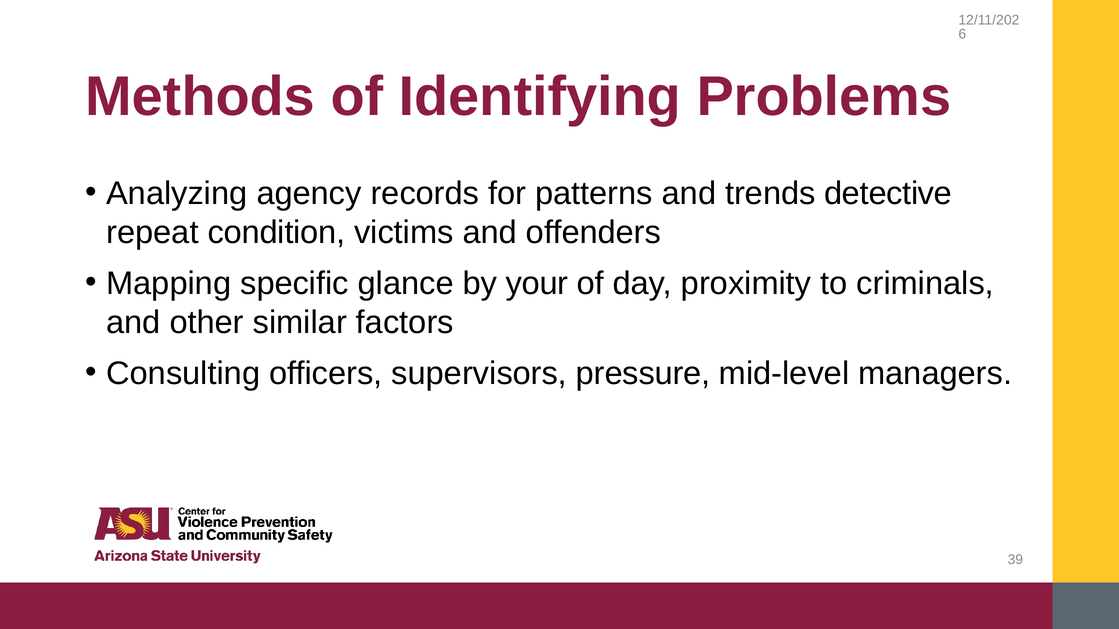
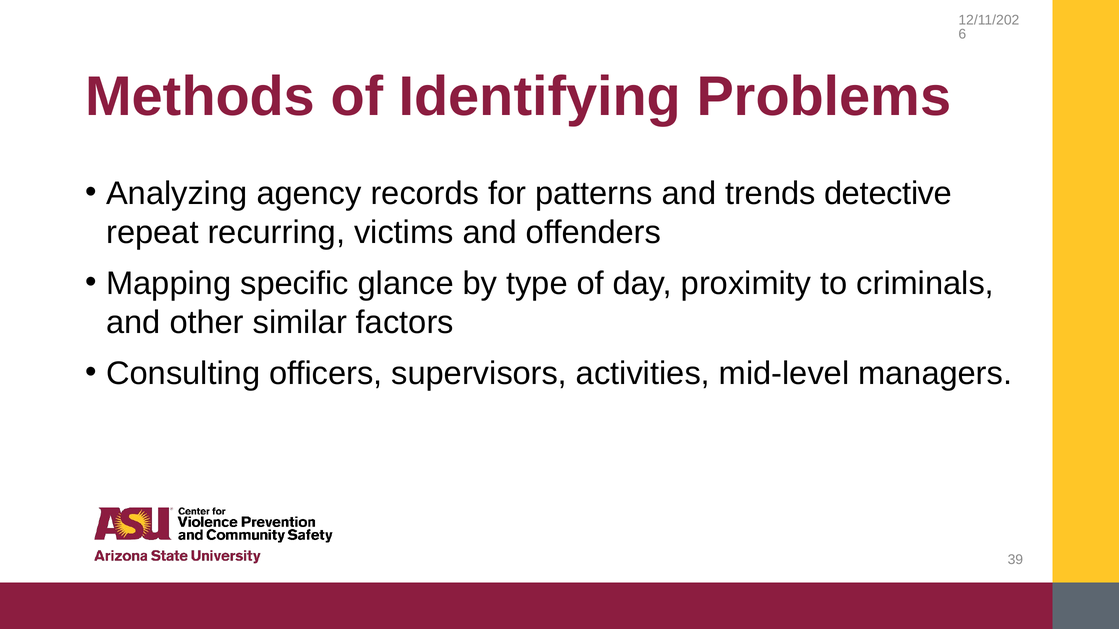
condition: condition -> recurring
your: your -> type
pressure: pressure -> activities
